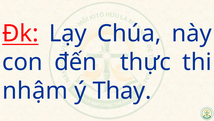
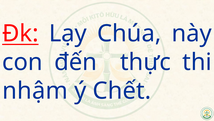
Thay: Thay -> Chết
